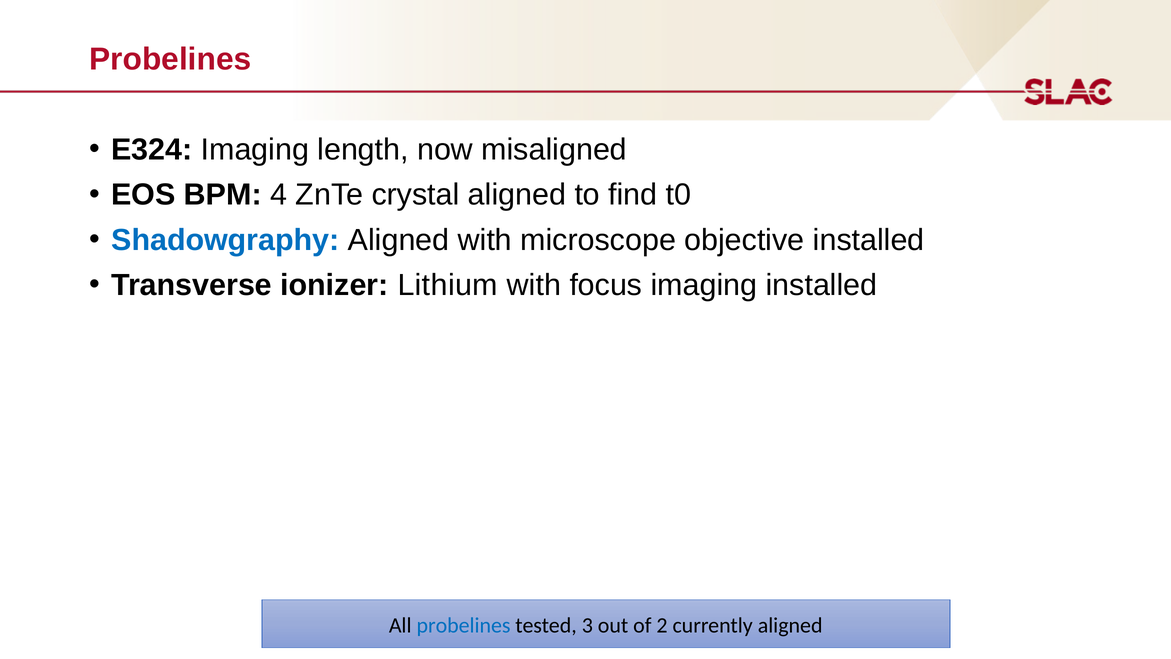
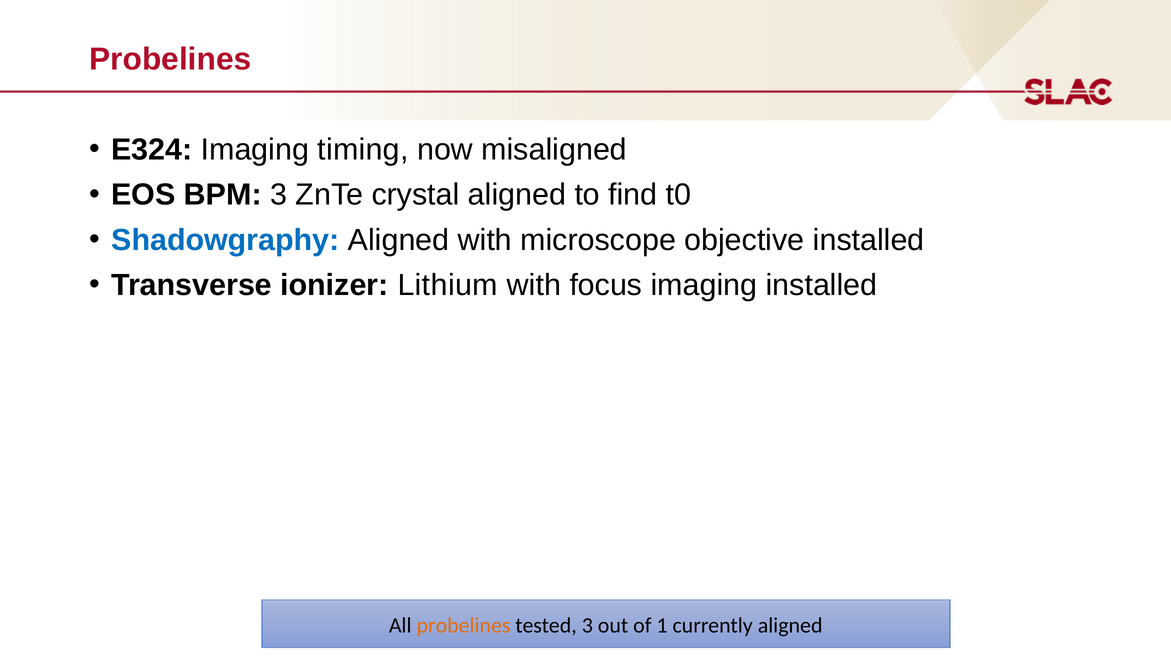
length: length -> timing
BPM 4: 4 -> 3
probelines at (464, 625) colour: blue -> orange
2: 2 -> 1
